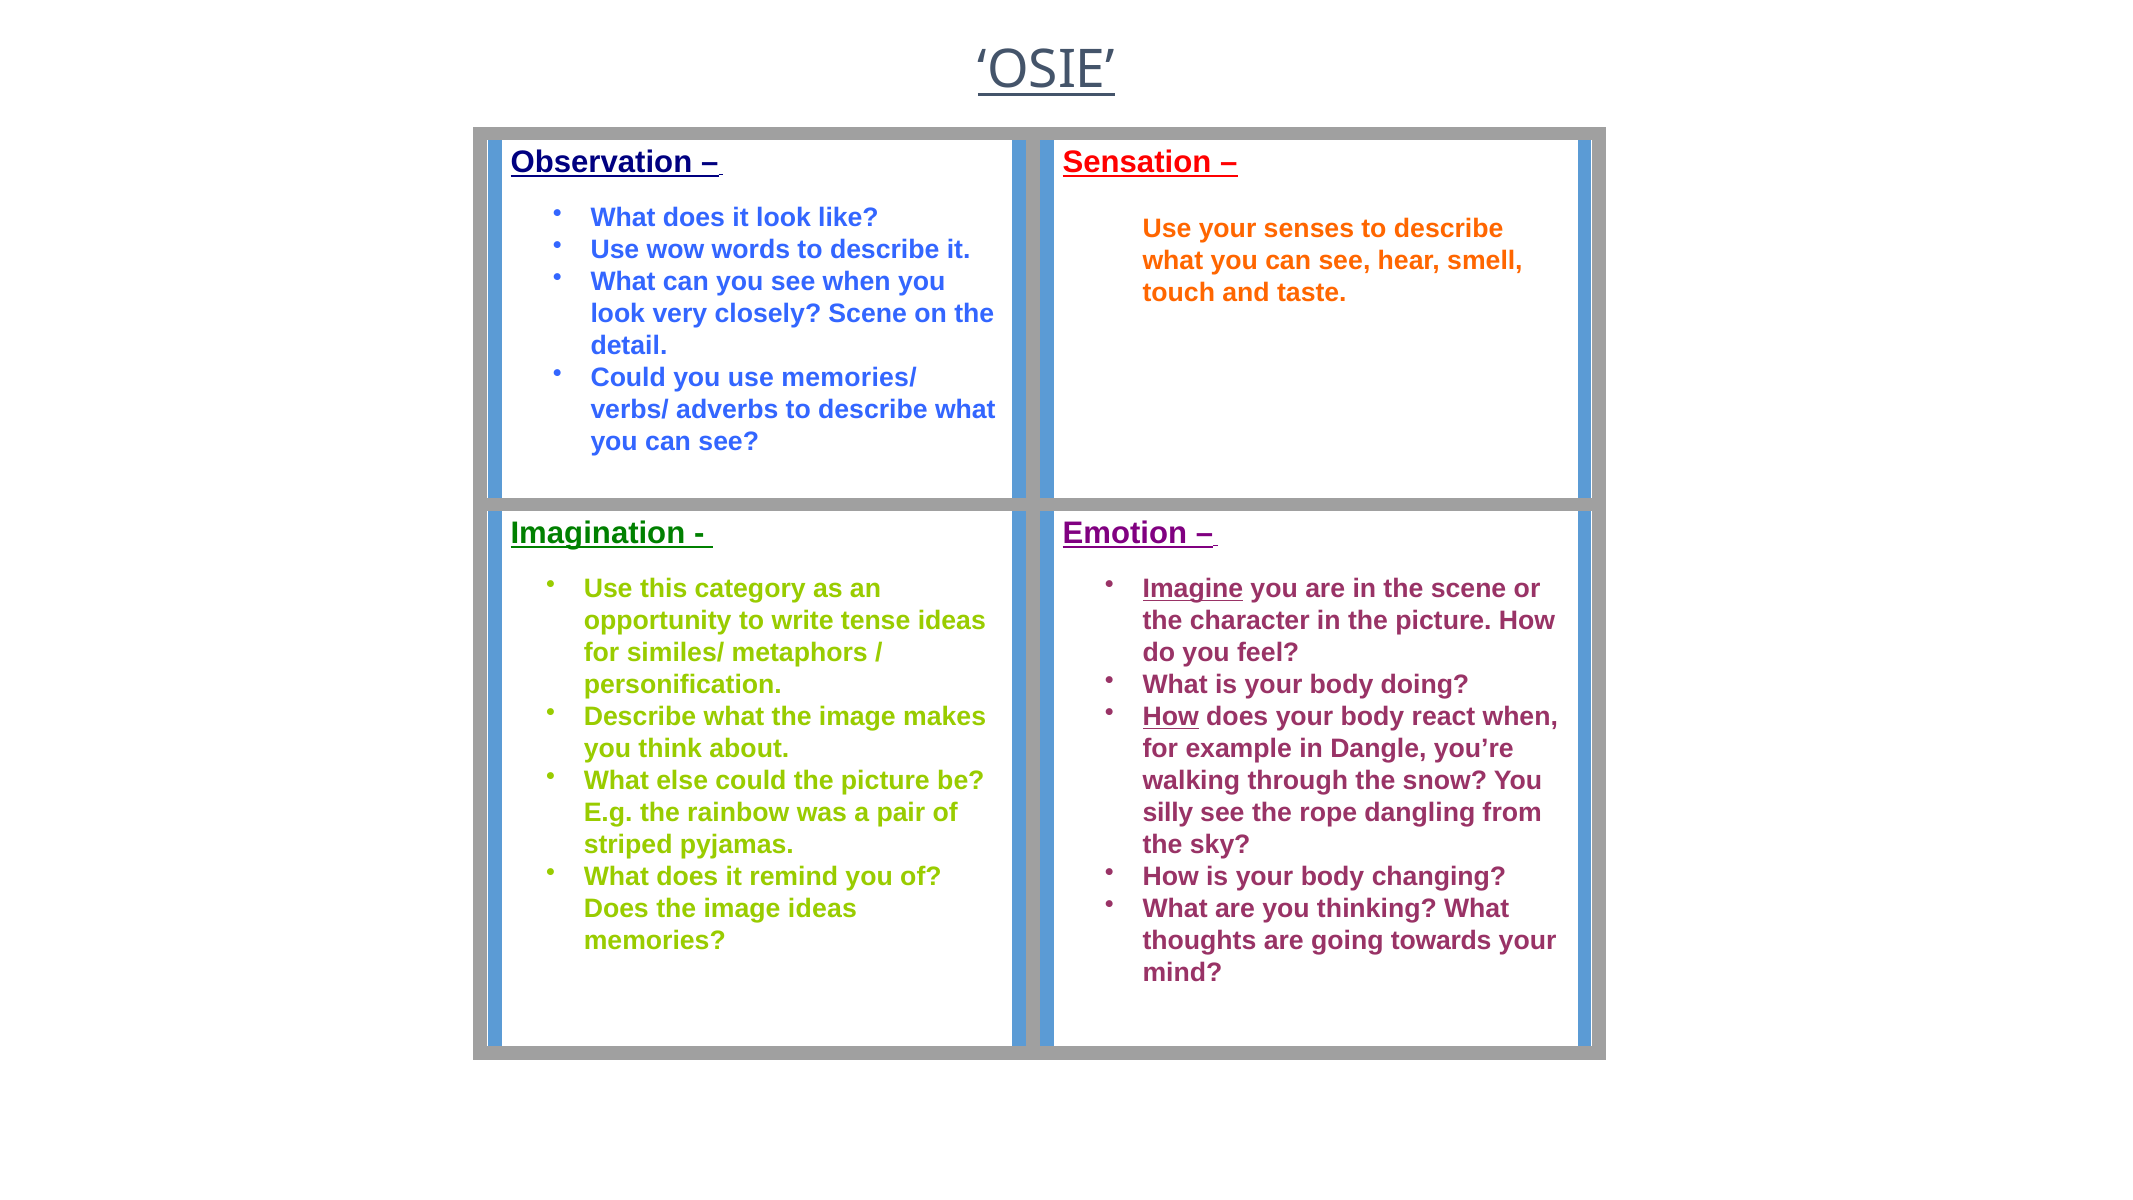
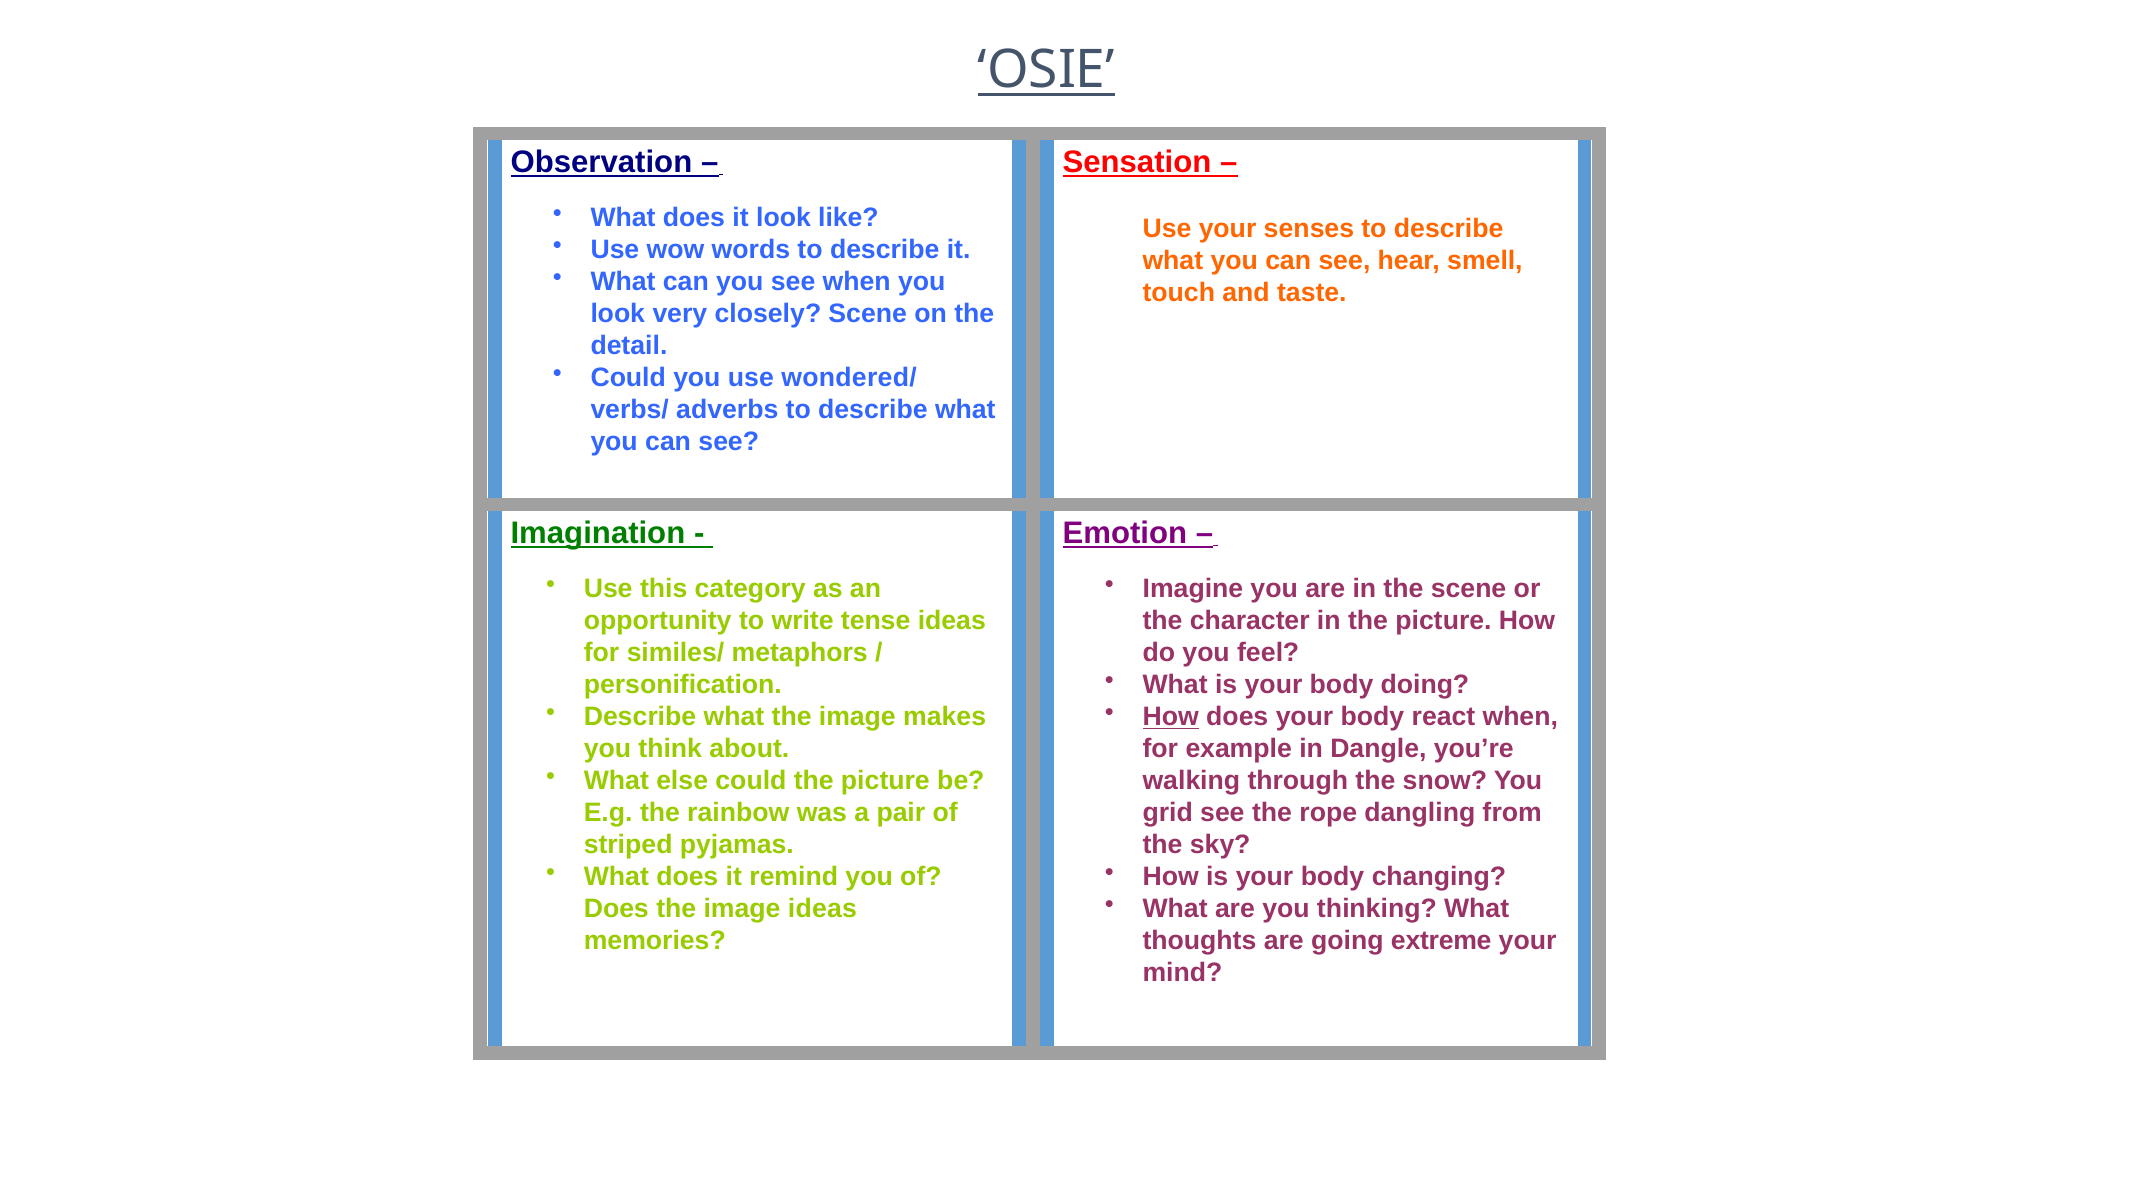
memories/: memories/ -> wondered/
Imagine underline: present -> none
silly: silly -> grid
towards: towards -> extreme
